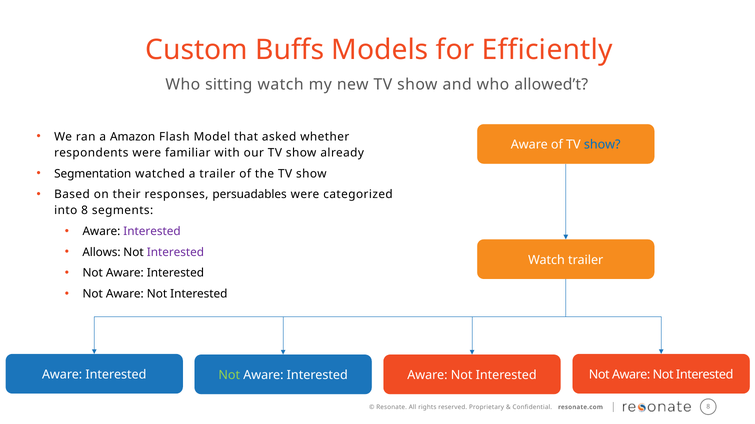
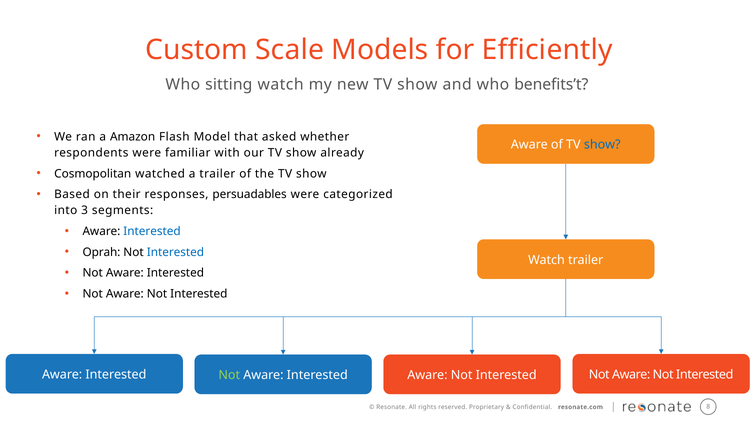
Buffs: Buffs -> Scale
allowed’t: allowed’t -> benefits’t
Segmentation: Segmentation -> Cosmopolitan
into 8: 8 -> 3
Interested at (152, 232) colour: purple -> blue
Allows: Allows -> Oprah
Interested at (175, 253) colour: purple -> blue
